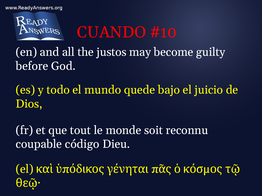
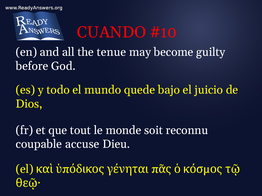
justos: justos -> tenue
código: código -> accuse
